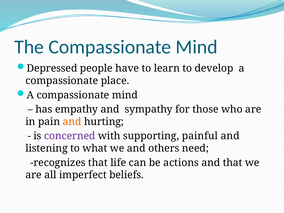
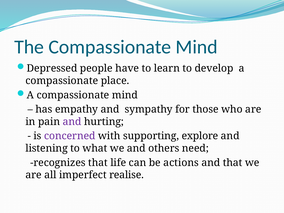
and at (72, 122) colour: orange -> purple
painful: painful -> explore
beliefs: beliefs -> realise
